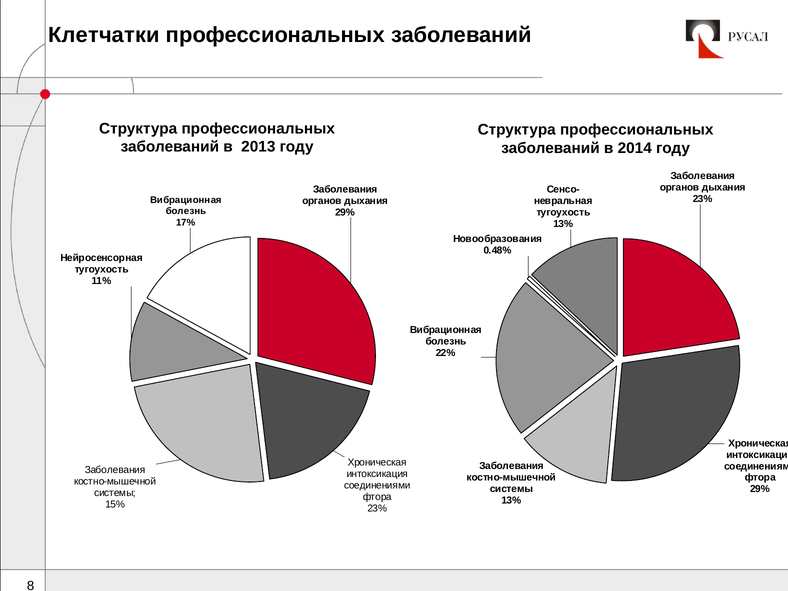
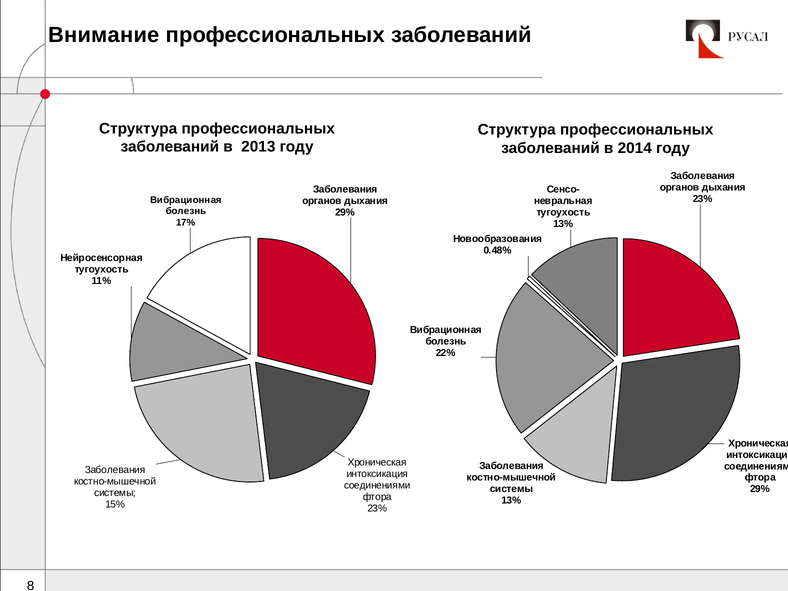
Клетчатки: Клетчатки -> Внимание
